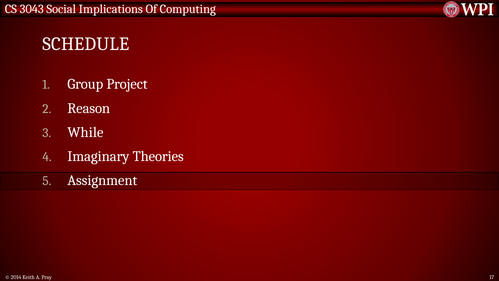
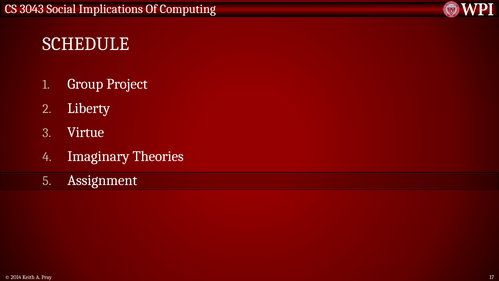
Reason: Reason -> Liberty
While: While -> Virtue
